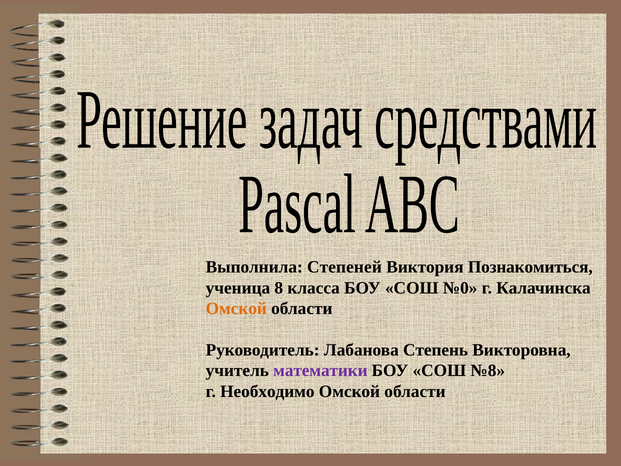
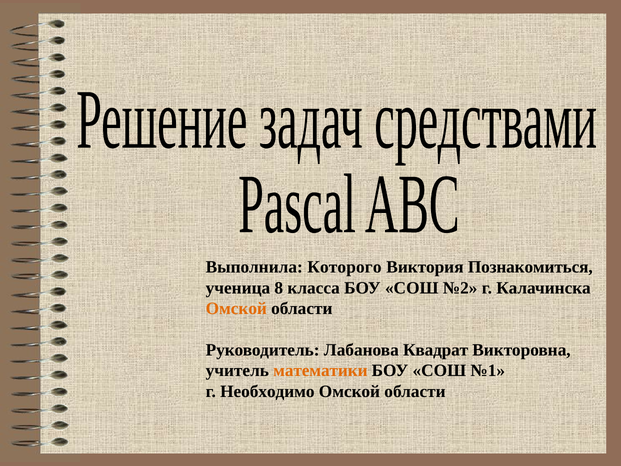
Степеней: Степеней -> Которого
№0: №0 -> №2
Степень: Степень -> Квадрат
математики colour: purple -> orange
№8: №8 -> №1
